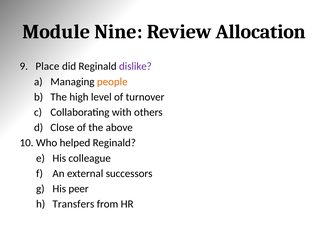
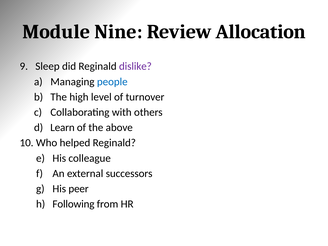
Place: Place -> Sleep
people colour: orange -> blue
Close: Close -> Learn
Transfers: Transfers -> Following
